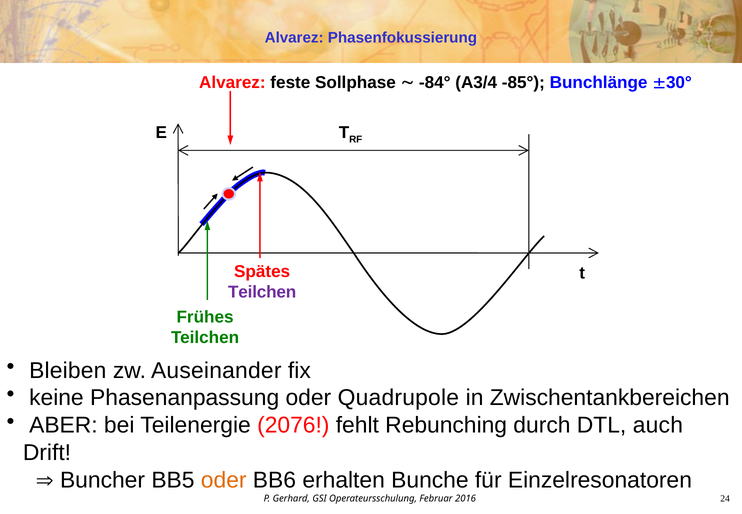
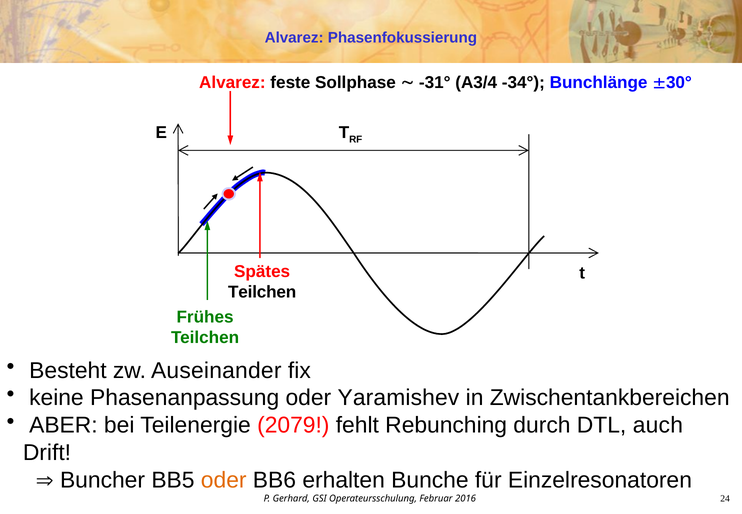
-84°: -84° -> -31°
-85°: -85° -> -34°
Teilchen at (262, 292) colour: purple -> black
Bleiben: Bleiben -> Besteht
Quadrupole: Quadrupole -> Yaramishev
2076: 2076 -> 2079
